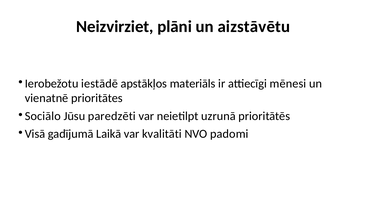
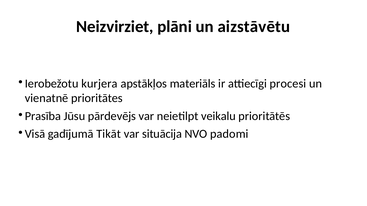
iestādē: iestādē -> kurjera
mēnesi: mēnesi -> procesi
Sociālo: Sociālo -> Prasība
paredzēti: paredzēti -> pārdevējs
uzrunā: uzrunā -> veikalu
Laikā: Laikā -> Tikāt
kvalitāti: kvalitāti -> situācija
